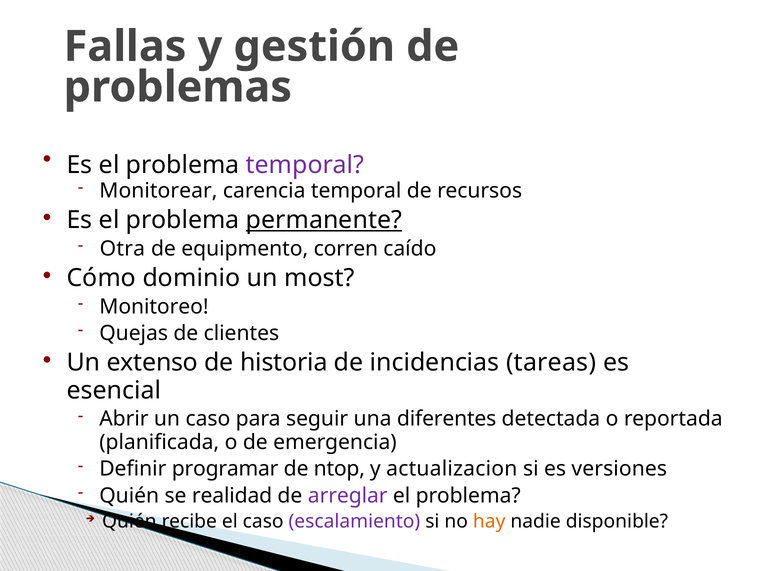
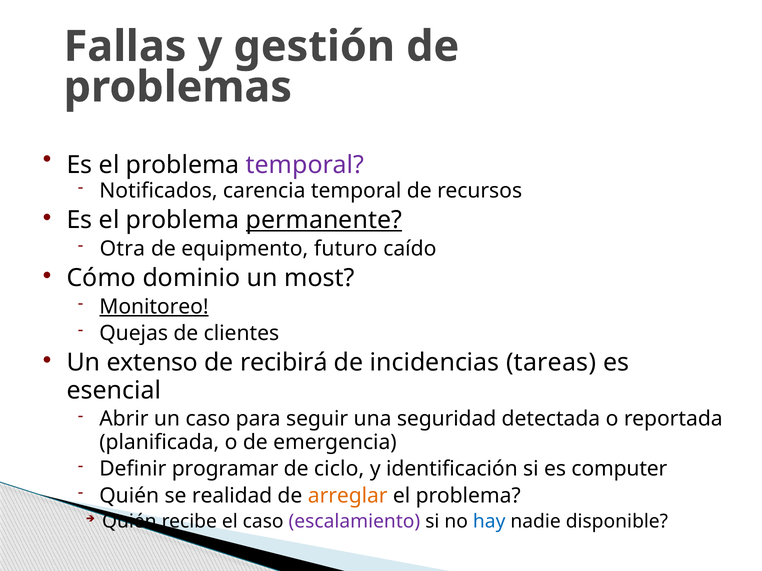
Monitorear: Monitorear -> Notificados
corren: corren -> futuro
Monitoreo underline: none -> present
historia: historia -> recibirá
diferentes: diferentes -> seguridad
ntop: ntop -> ciclo
actualizacion: actualizacion -> identificación
versiones: versiones -> computer
arreglar colour: purple -> orange
hay colour: orange -> blue
